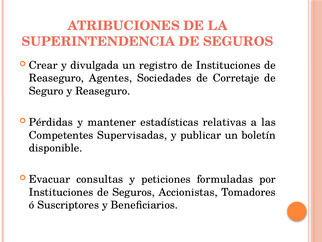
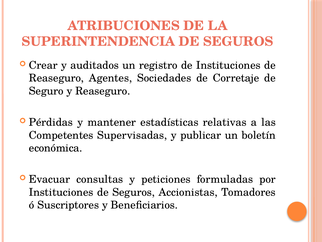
divulgada: divulgada -> auditados
disponible: disponible -> económica
